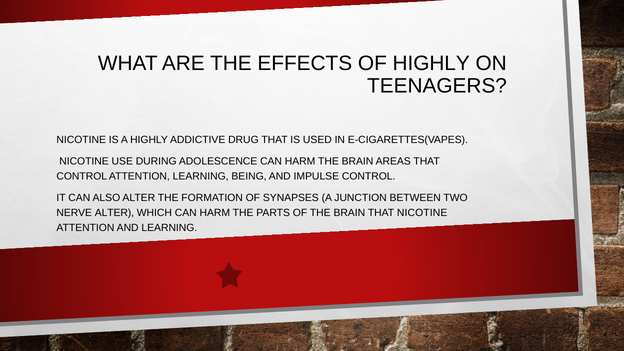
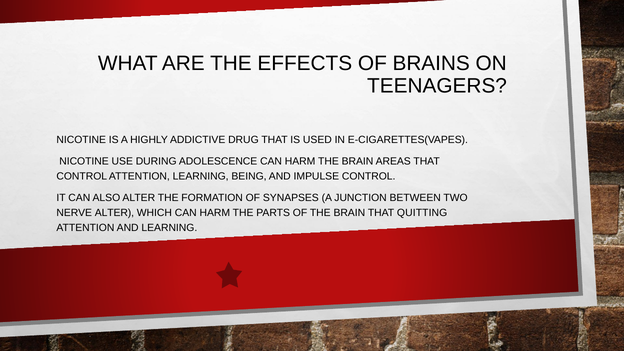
OF HIGHLY: HIGHLY -> BRAINS
THAT NICOTINE: NICOTINE -> QUITTING
